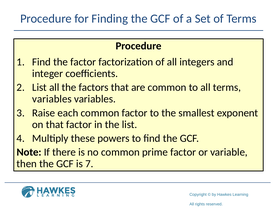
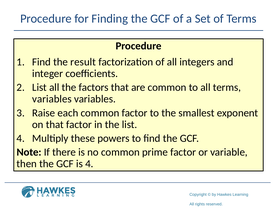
the factor: factor -> result
is 7: 7 -> 4
